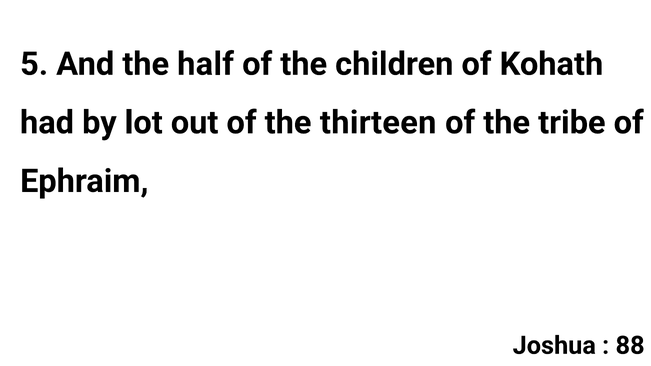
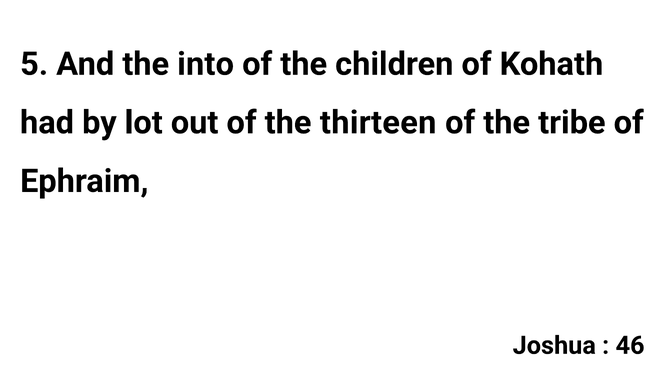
half: half -> into
88: 88 -> 46
